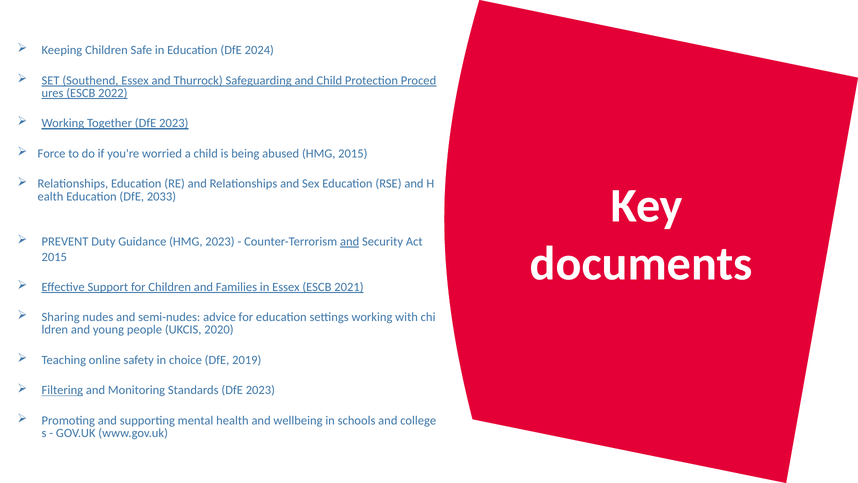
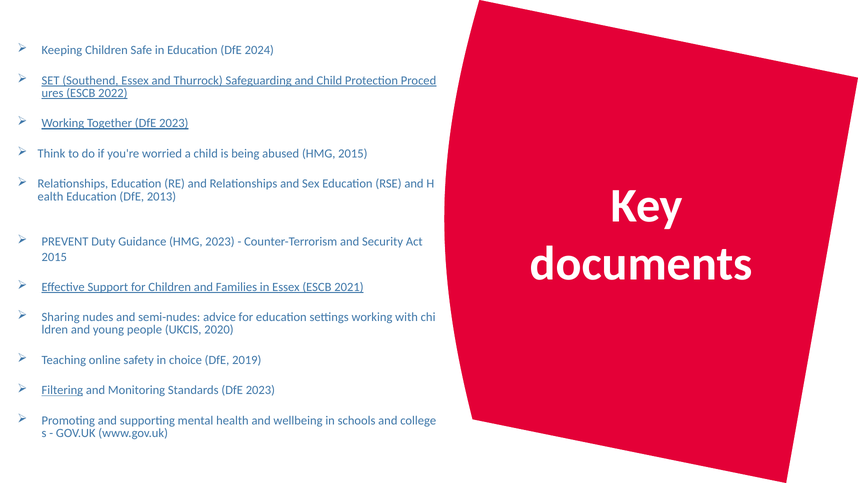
Force: Force -> Think
2033: 2033 -> 2013
and at (350, 241) underline: present -> none
